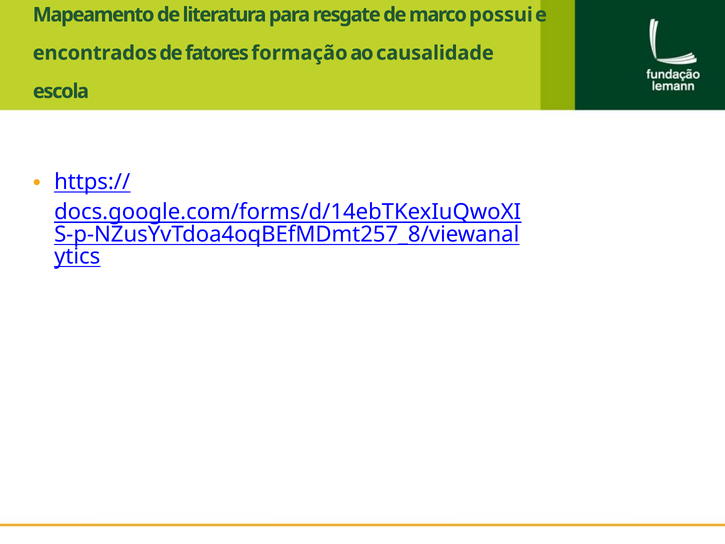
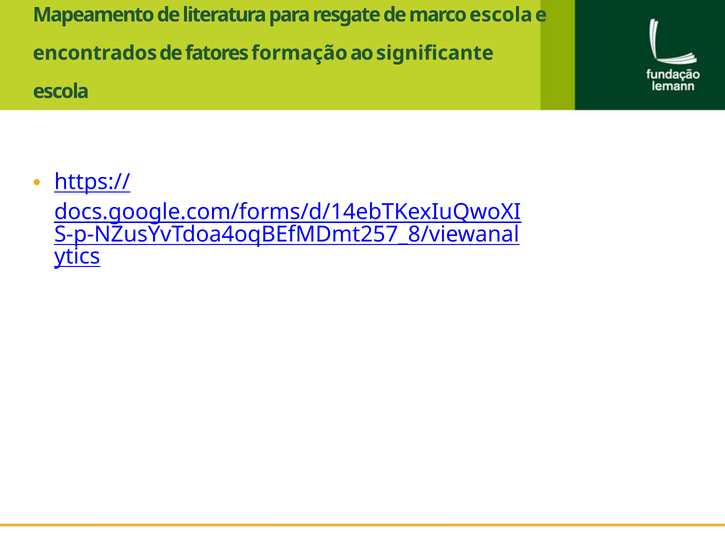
marco possui: possui -> escola
causalidade: causalidade -> significante
